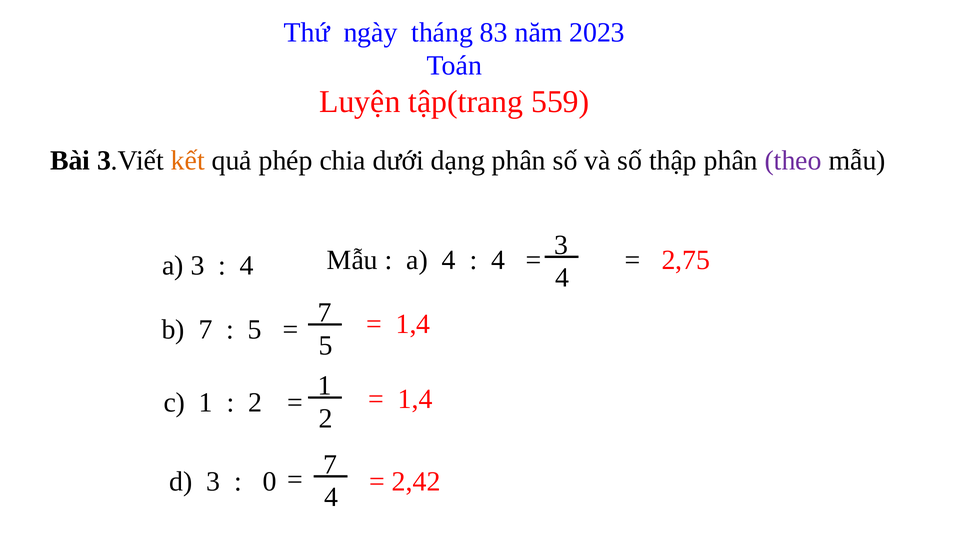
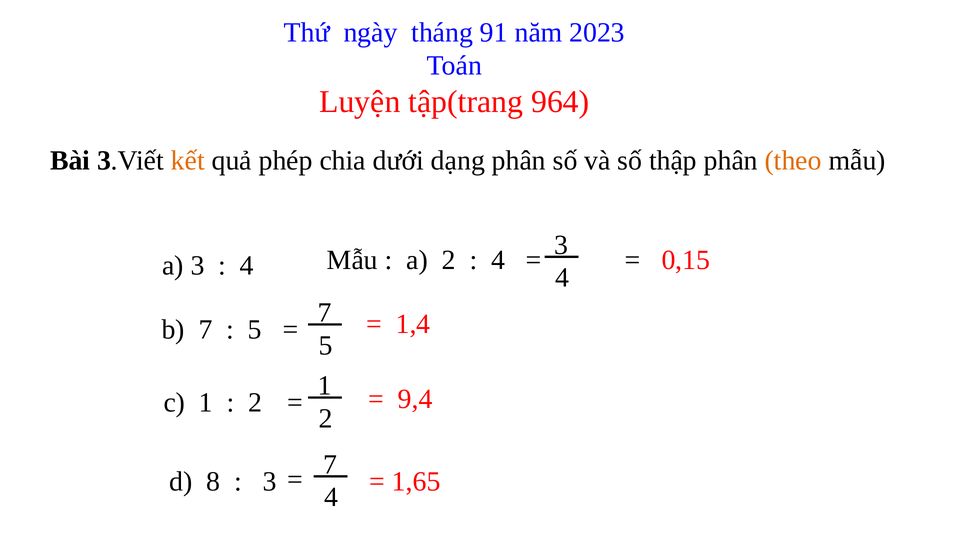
83: 83 -> 91
559: 559 -> 964
theo colour: purple -> orange
a 4: 4 -> 2
2,75: 2,75 -> 0,15
1,4 at (415, 400): 1,4 -> 9,4
2,42: 2,42 -> 1,65
d 3: 3 -> 8
0 at (270, 482): 0 -> 3
